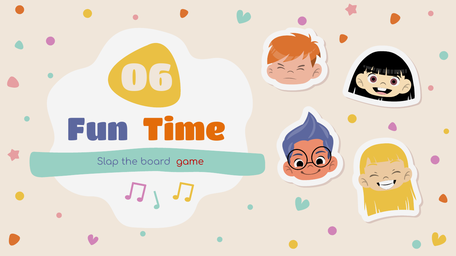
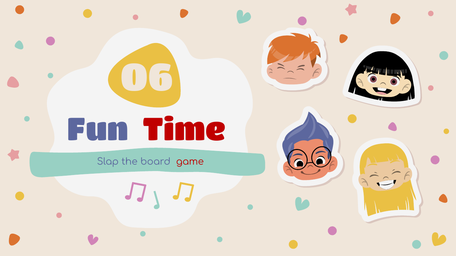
Time colour: orange -> red
